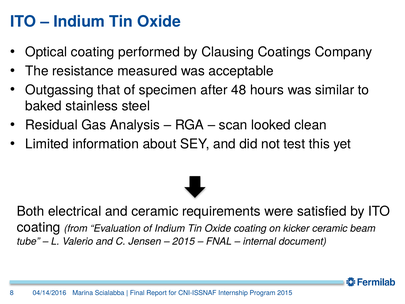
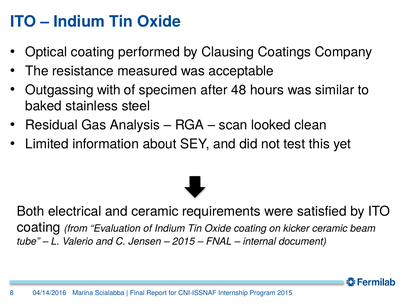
that: that -> with
